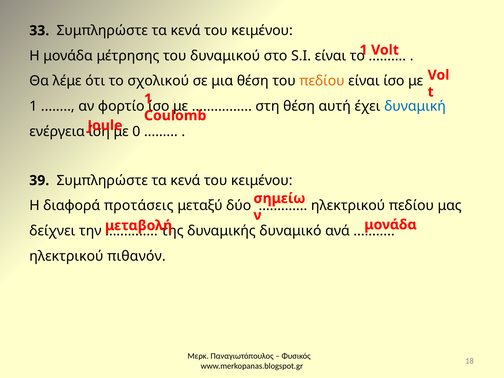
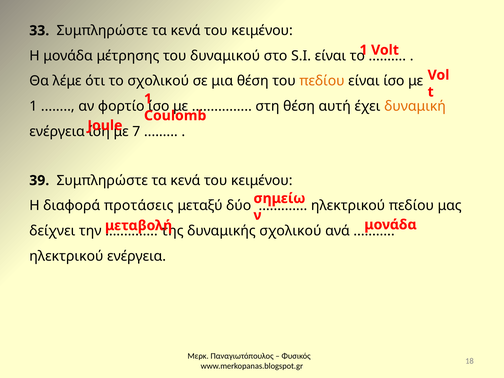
δυναμική colour: blue -> orange
0: 0 -> 7
δυναμικής δυναμικό: δυναμικό -> σχολικού
ηλεκτρικού πιθανόν: πιθανόν -> ενέργεια
